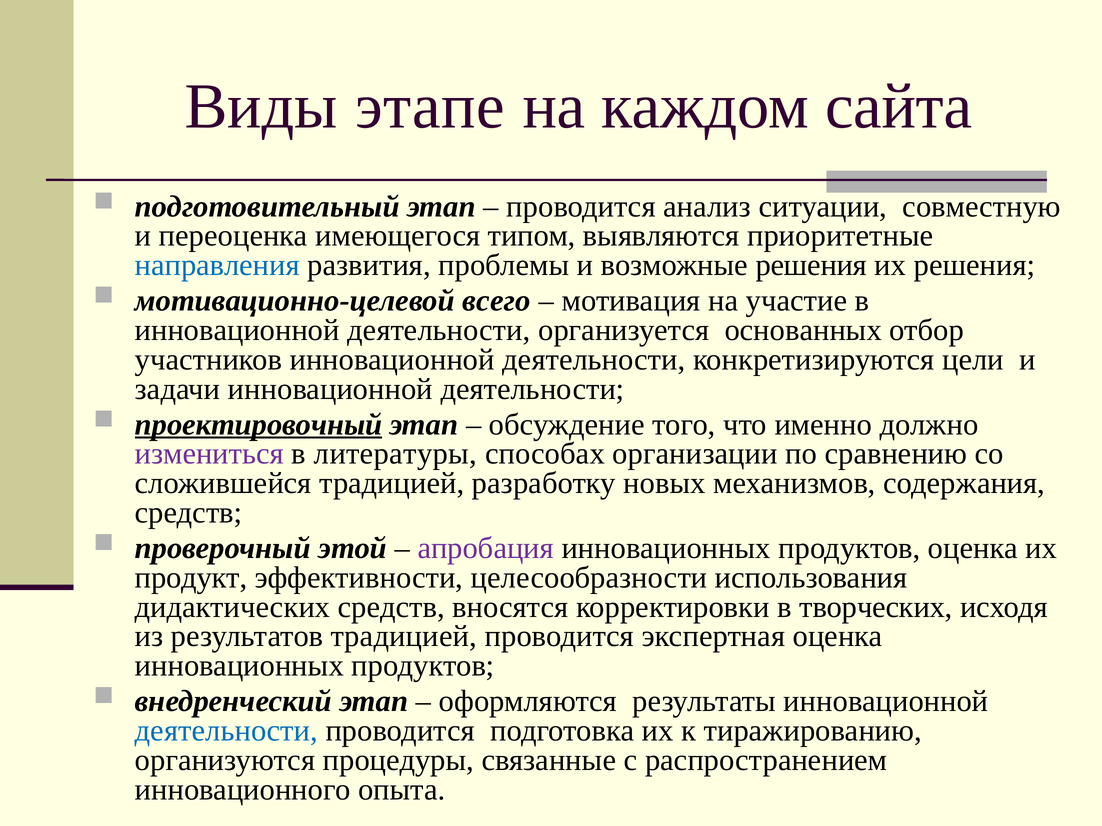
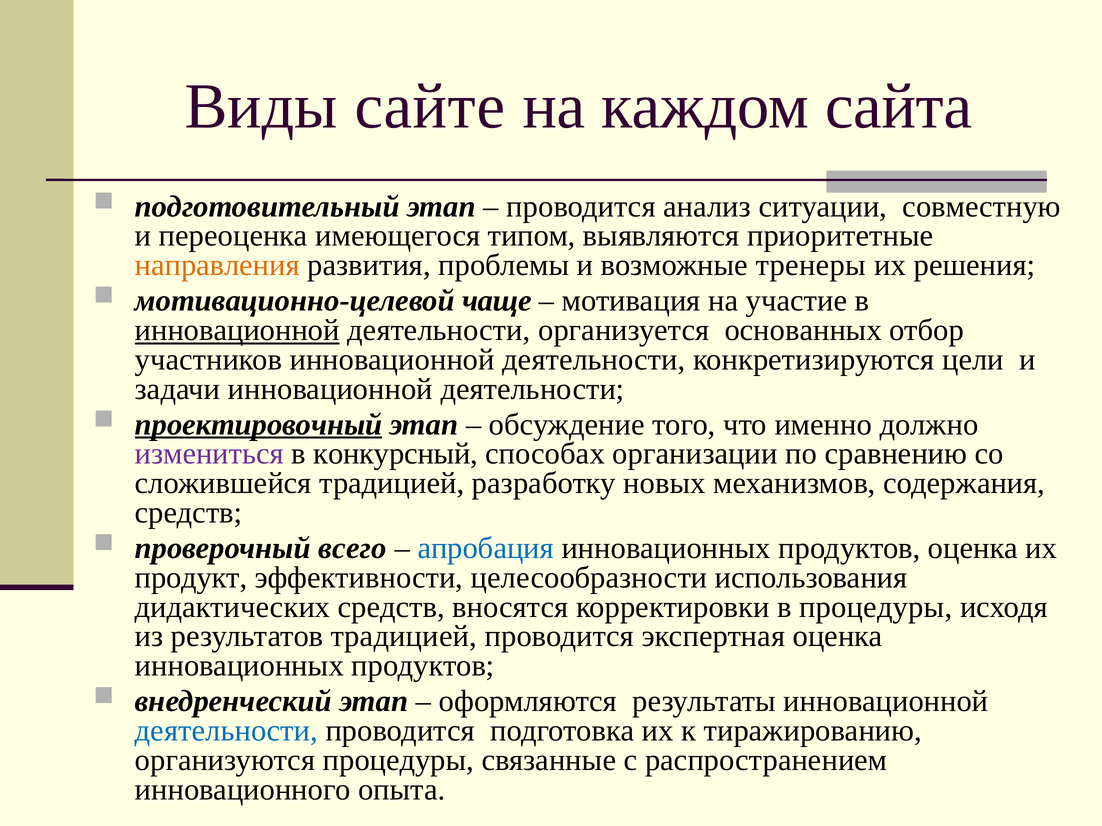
этапе: этапе -> сайте
направления colour: blue -> orange
возможные решения: решения -> тренеры
всего: всего -> чаще
инновационной at (237, 330) underline: none -> present
литературы: литературы -> конкурсный
этой: этой -> всего
апробация colour: purple -> blue
в творческих: творческих -> процедуры
